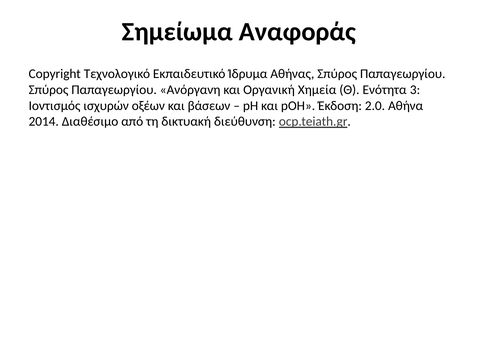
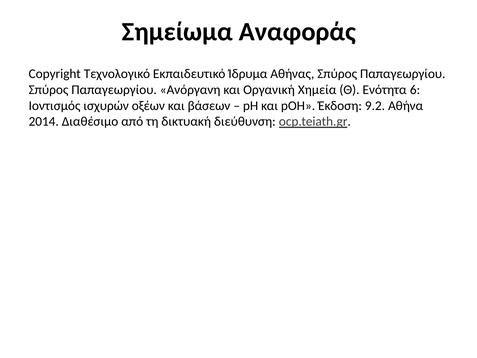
3: 3 -> 6
2.0: 2.0 -> 9.2
